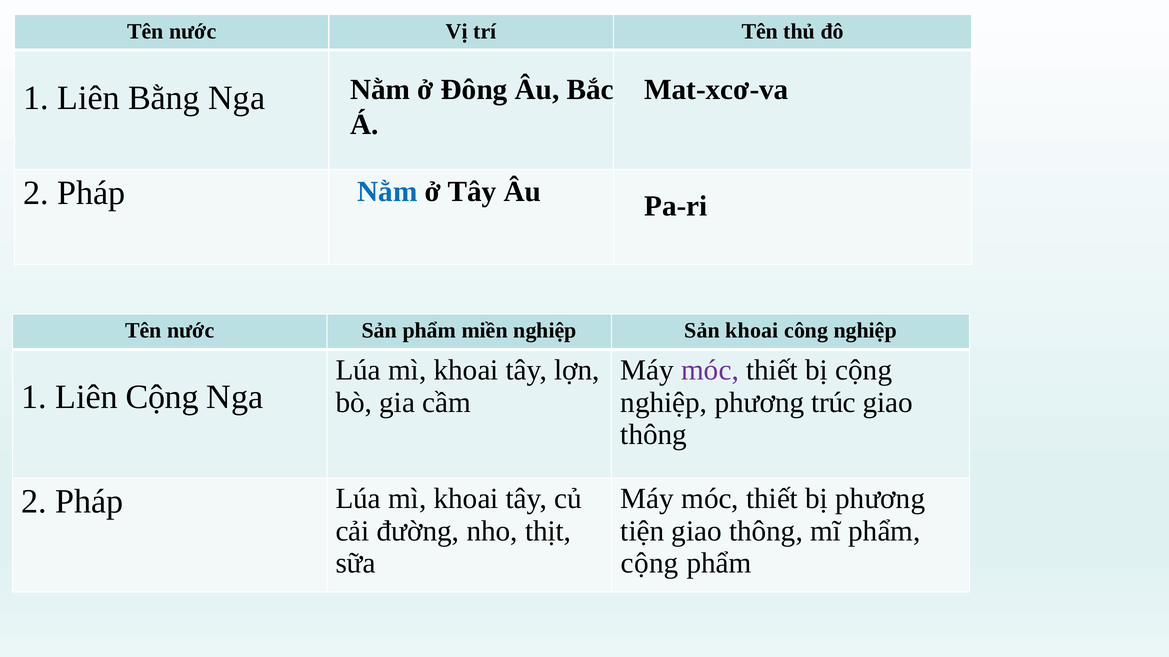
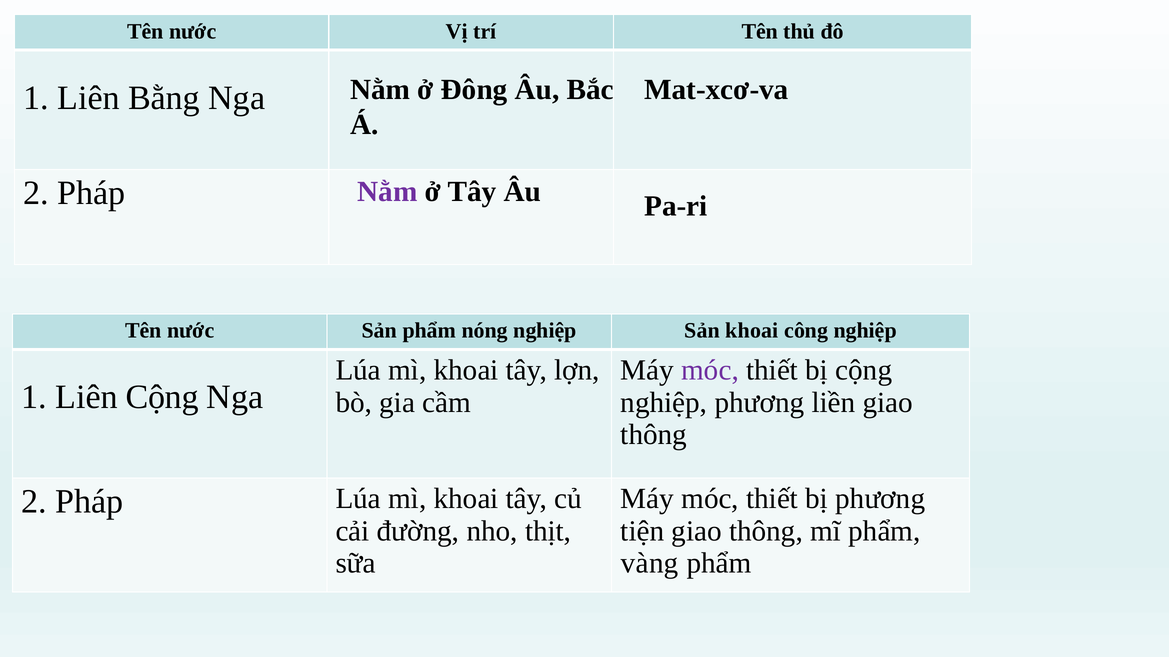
Nằm at (387, 192) colour: blue -> purple
miền: miền -> nóng
trúc: trúc -> liền
cộng at (650, 564): cộng -> vàng
